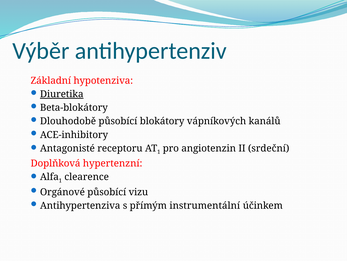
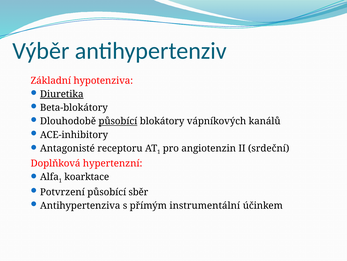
působící at (118, 121) underline: none -> present
clearence: clearence -> koarktace
Orgánové: Orgánové -> Potvrzení
vizu: vizu -> sběr
